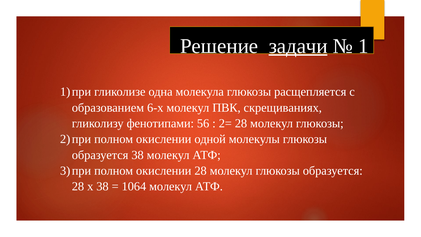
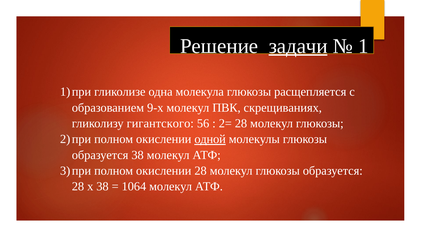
6-х: 6-х -> 9-х
фенотипами: фенотипами -> гигантского
одной underline: none -> present
